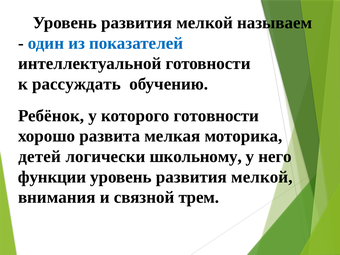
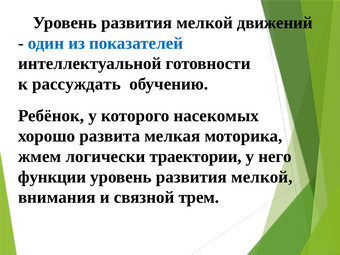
называем: называем -> движений
которого готовности: готовности -> насекомых
детей: детей -> жмем
школьному: школьному -> траектории
